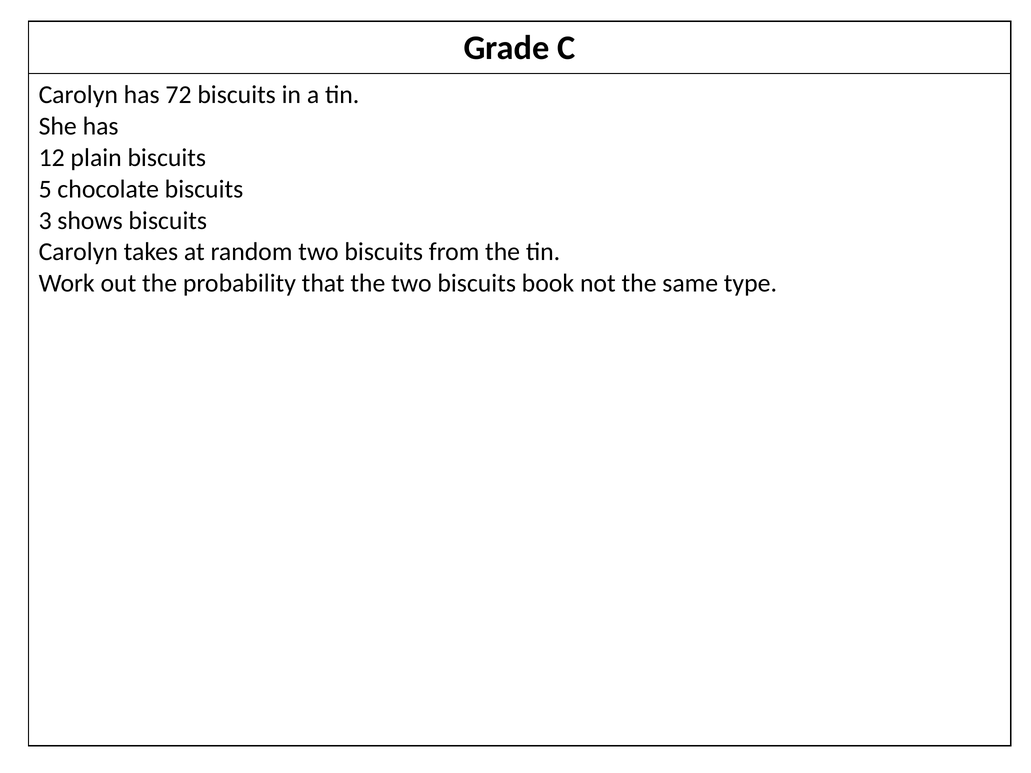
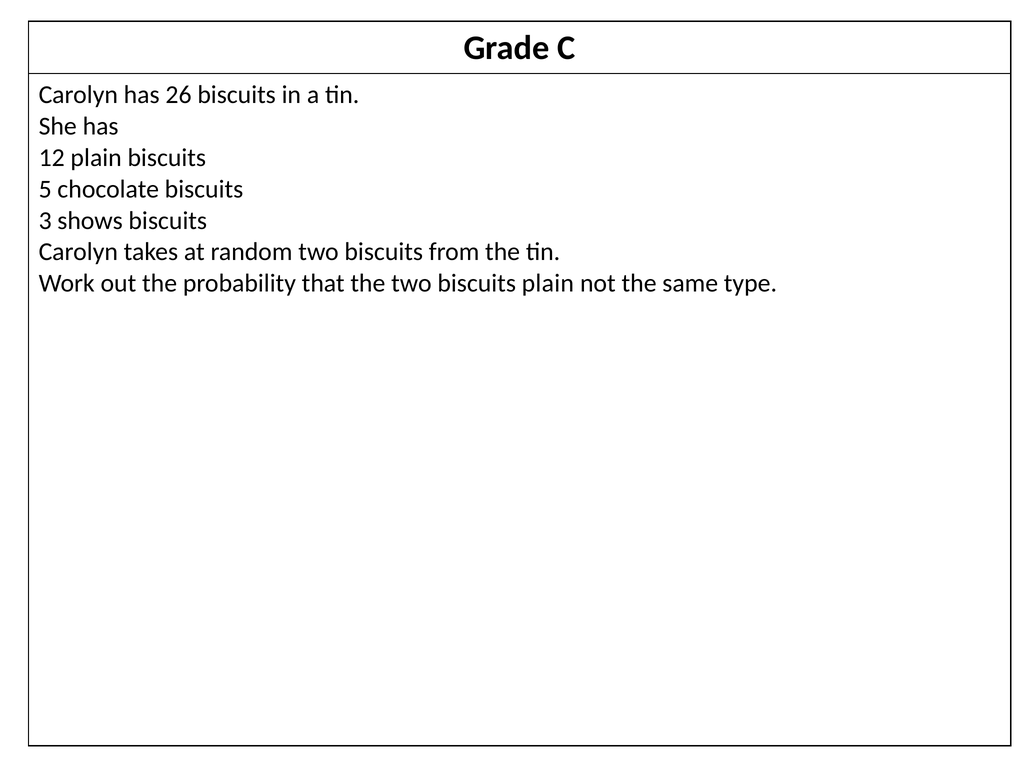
72: 72 -> 26
biscuits book: book -> plain
